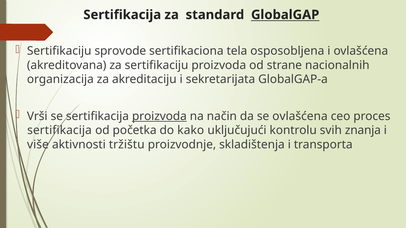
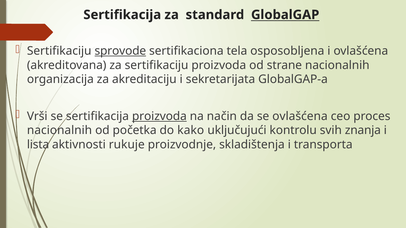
sprovode underline: none -> present
sertifikacija at (59, 131): sertifikacija -> nacionalnih
više: više -> lista
tržištu: tržištu -> rukuje
